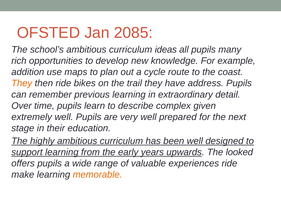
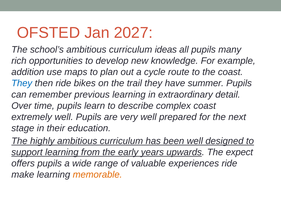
2085: 2085 -> 2027
They at (22, 83) colour: orange -> blue
address: address -> summer
complex given: given -> coast
looked: looked -> expect
